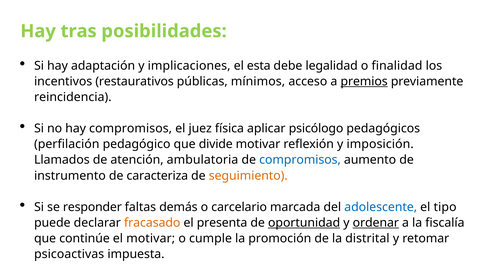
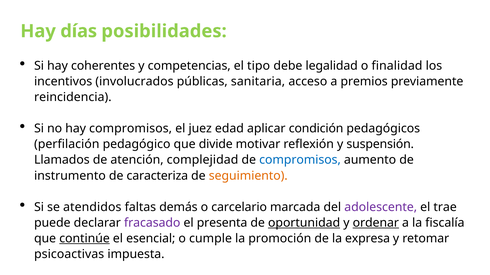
tras: tras -> días
adaptación: adaptación -> coherentes
implicaciones: implicaciones -> competencias
esta: esta -> tipo
restaurativos: restaurativos -> involucrados
mínimos: mínimos -> sanitaria
premios underline: present -> none
física: física -> edad
psicólogo: psicólogo -> condición
imposición: imposición -> suspensión
ambulatoria: ambulatoria -> complejidad
responder: responder -> atendidos
adolescente colour: blue -> purple
tipo: tipo -> trae
fracasado colour: orange -> purple
continúe underline: none -> present
el motivar: motivar -> esencial
distrital: distrital -> expresa
